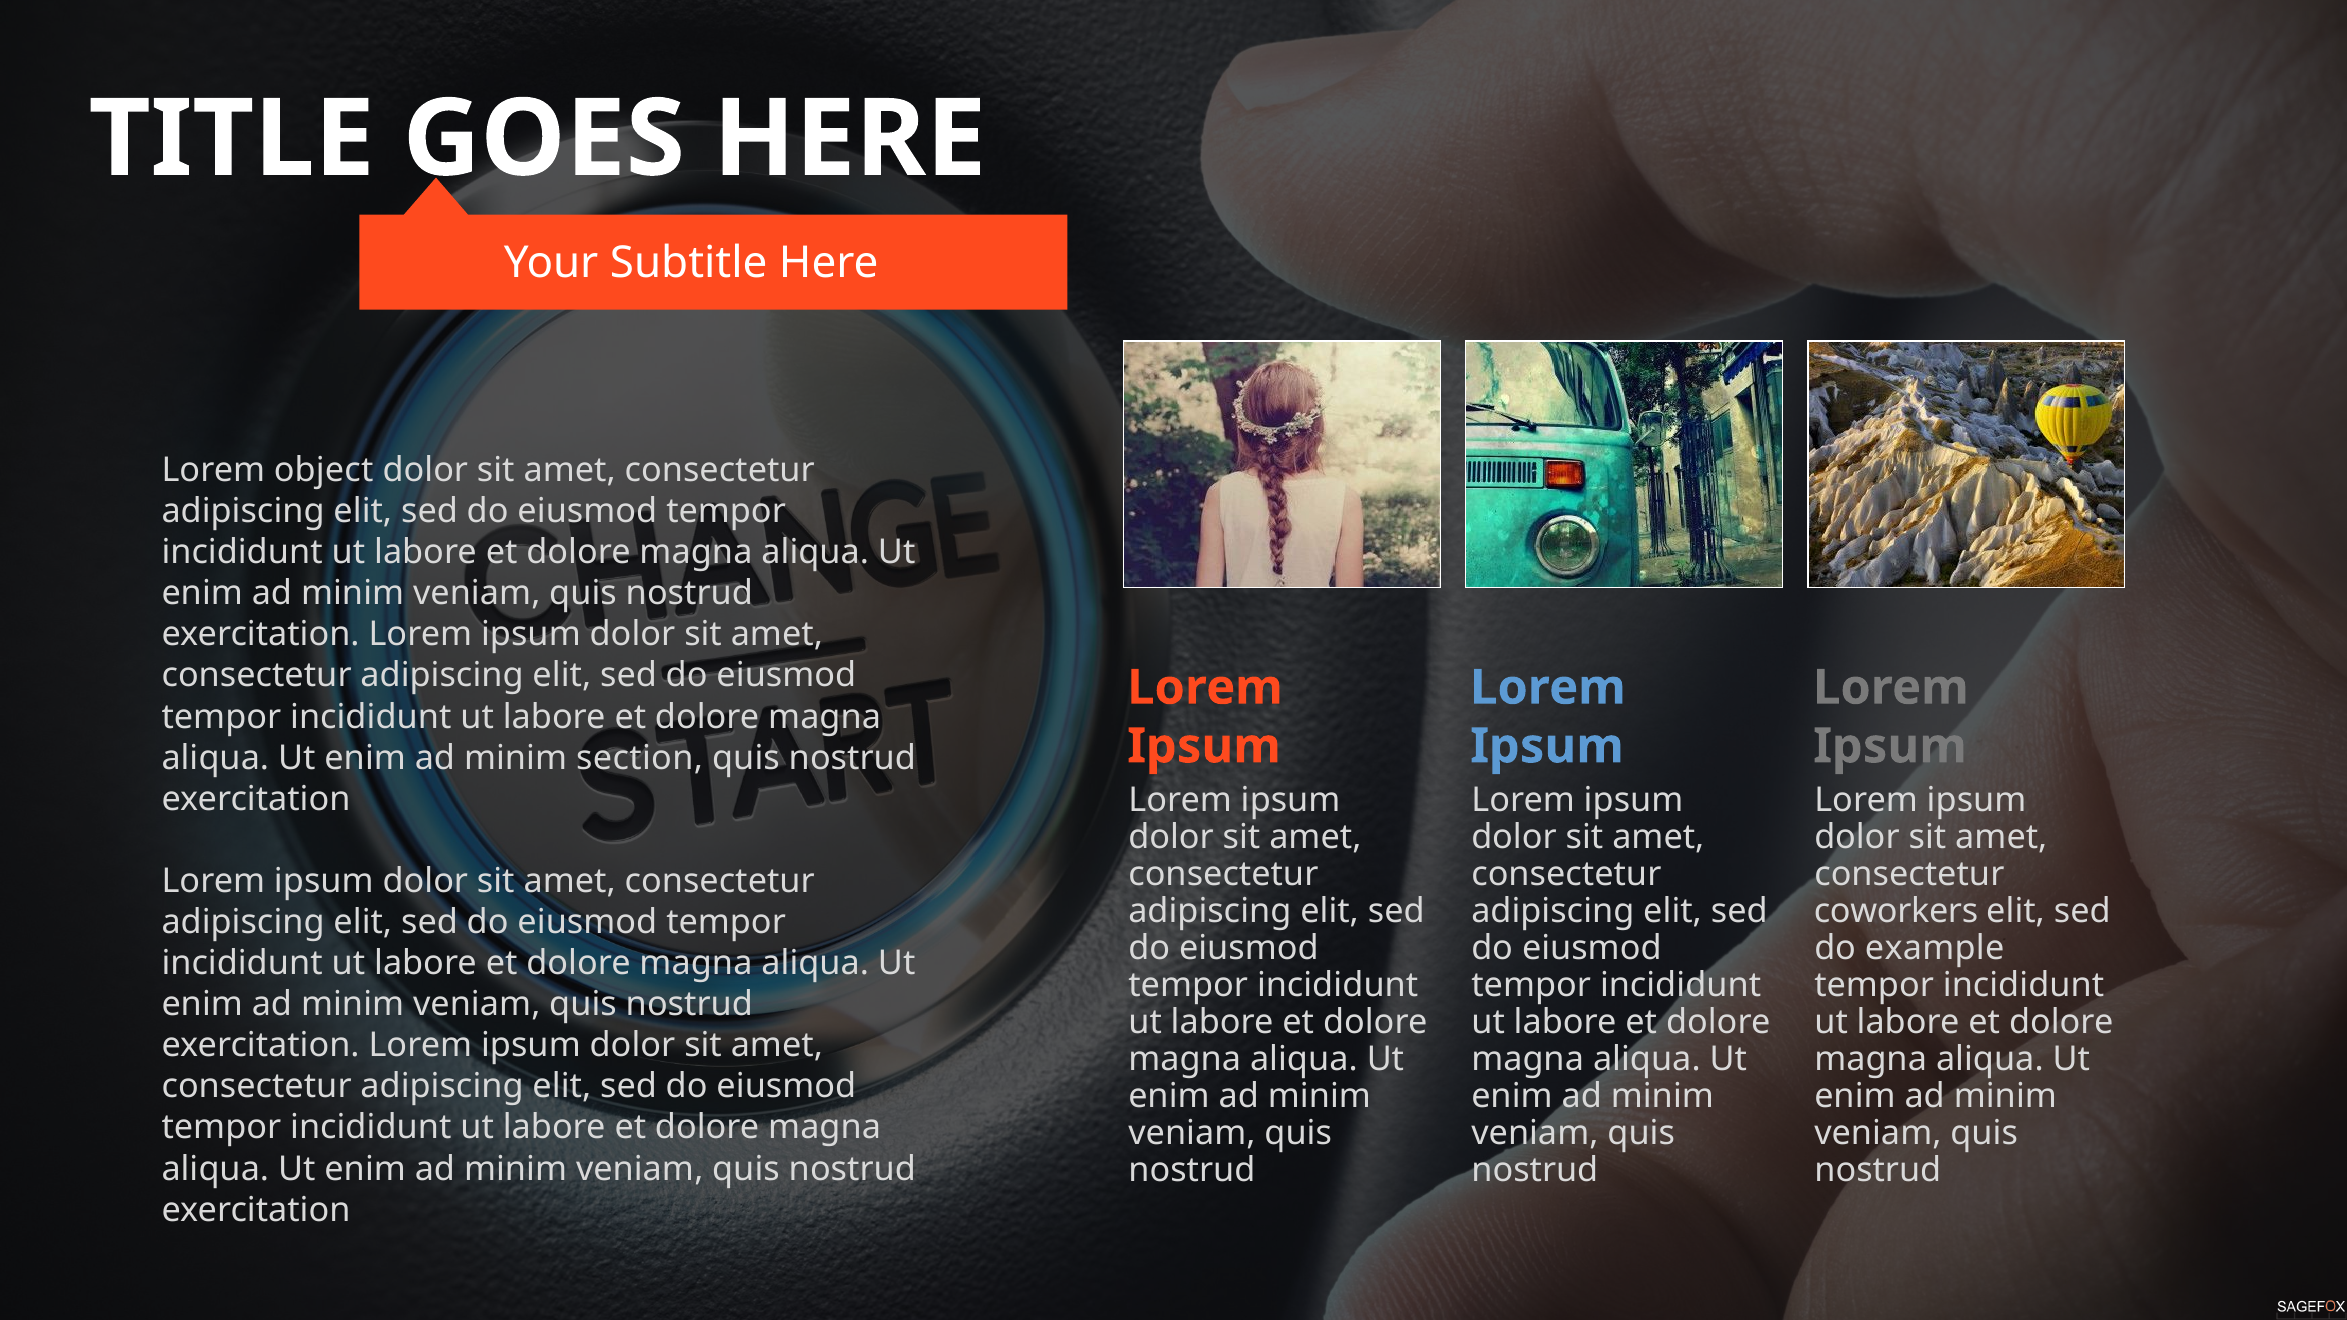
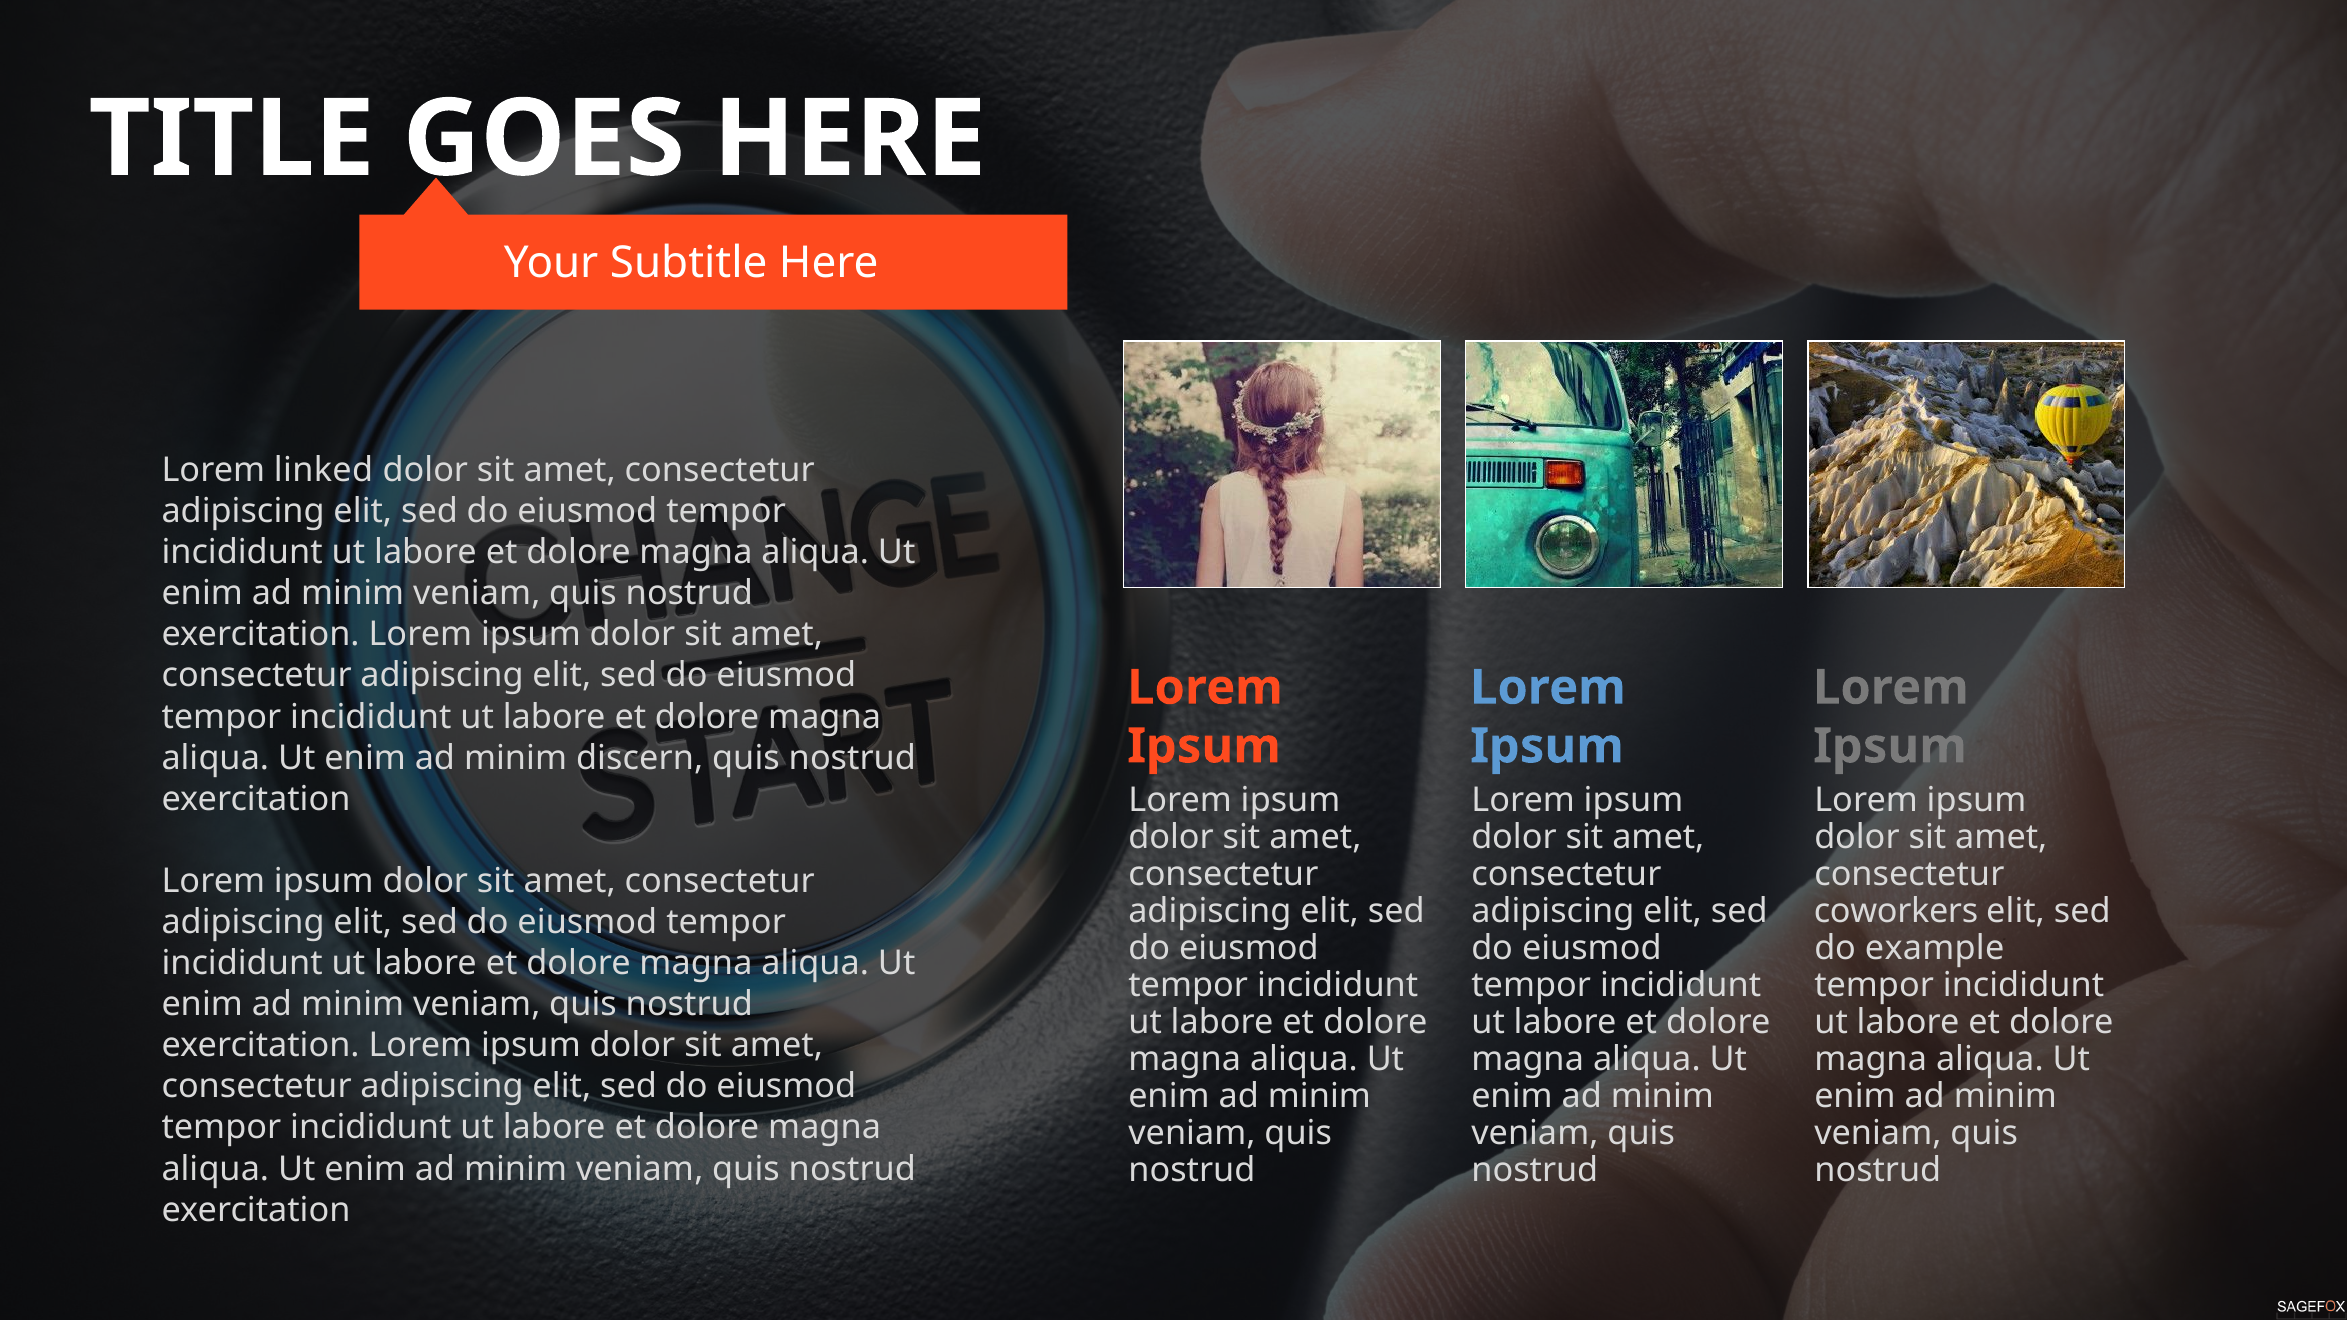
object: object -> linked
section: section -> discern
